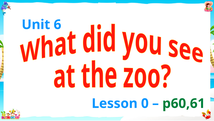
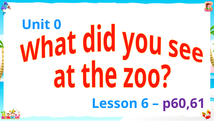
6: 6 -> 0
0: 0 -> 6
p60,61 colour: green -> purple
